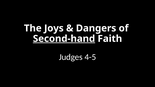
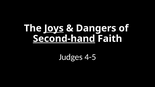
Joys underline: none -> present
